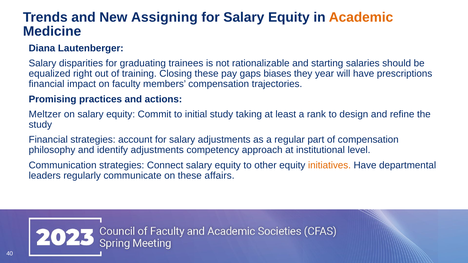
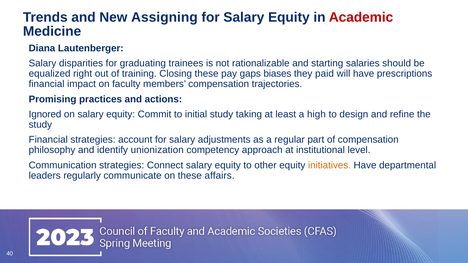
Academic colour: orange -> red
year: year -> paid
Meltzer: Meltzer -> Ignored
rank: rank -> high
identify adjustments: adjustments -> unionization
